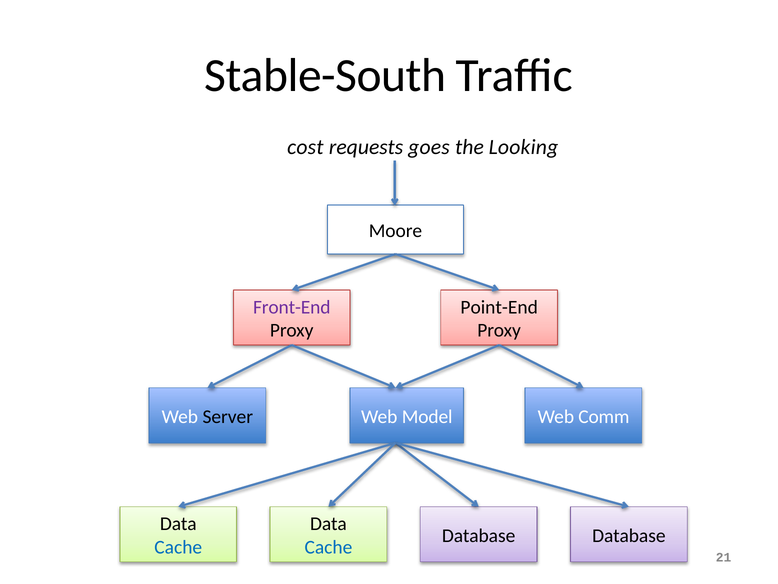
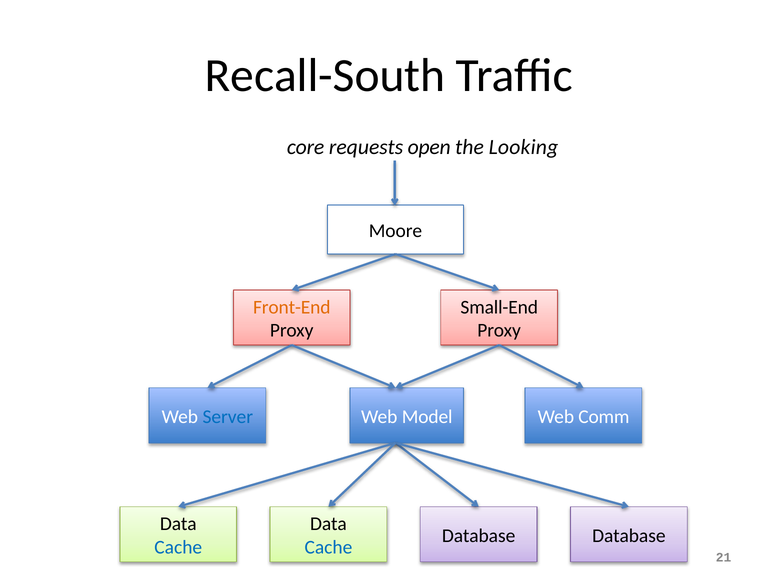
Stable-South: Stable-South -> Recall-South
cost: cost -> core
goes: goes -> open
Front-End colour: purple -> orange
Point-End: Point-End -> Small-End
Server colour: black -> blue
